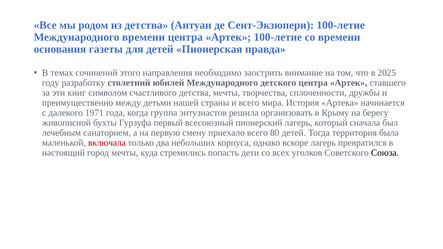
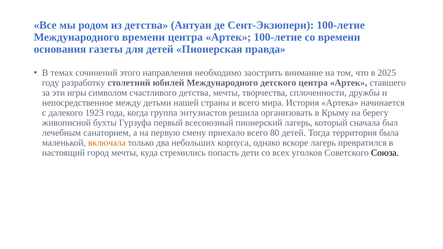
книг: книг -> игры
преимущественно: преимущественно -> непосредственное
1971: 1971 -> 1923
включала colour: red -> orange
